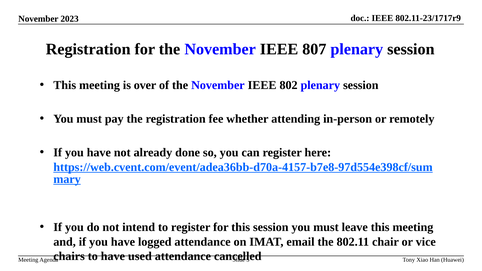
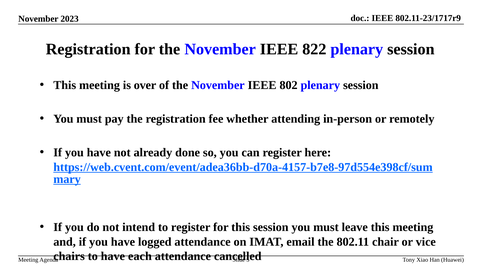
807: 807 -> 822
used: used -> each
